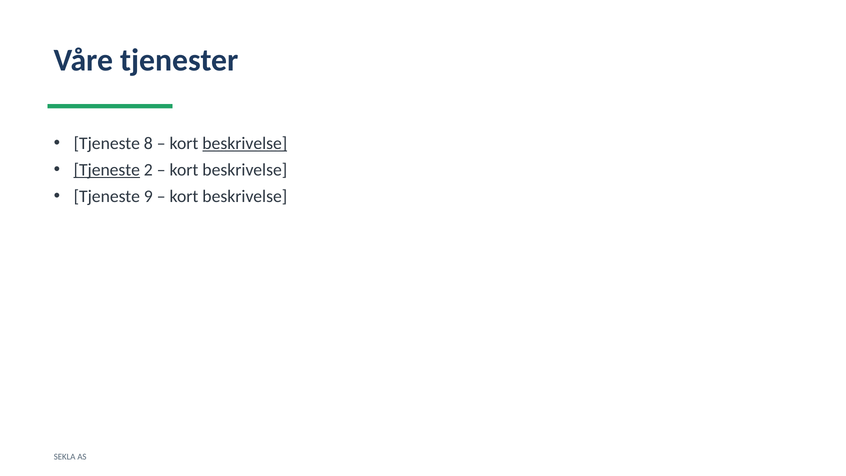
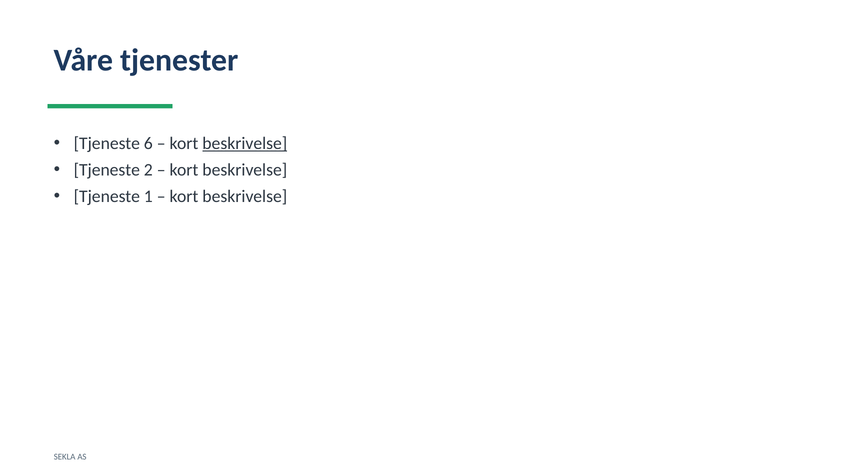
8: 8 -> 6
Tjeneste at (107, 170) underline: present -> none
9: 9 -> 1
